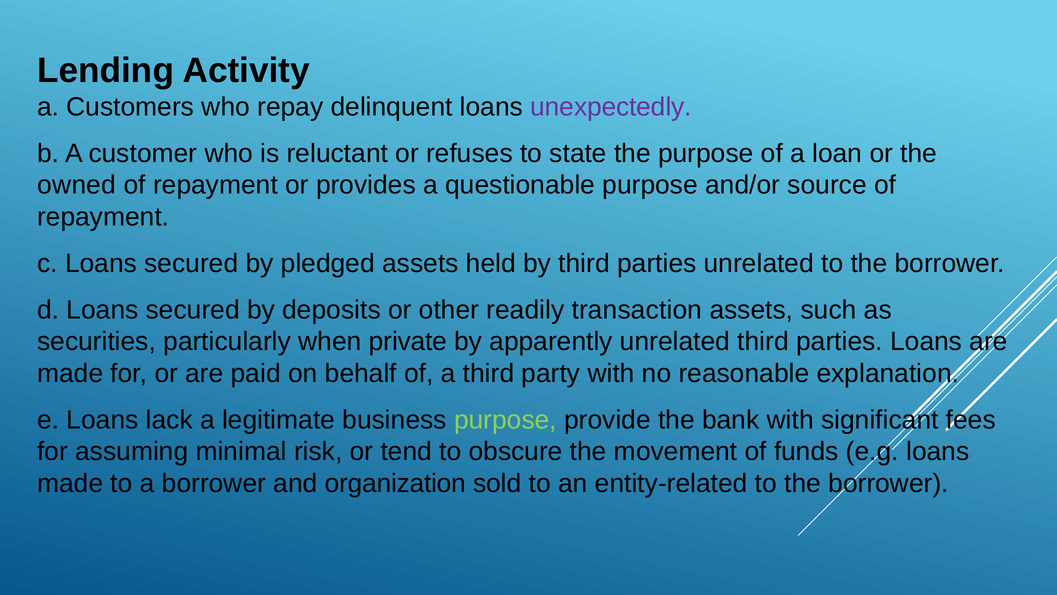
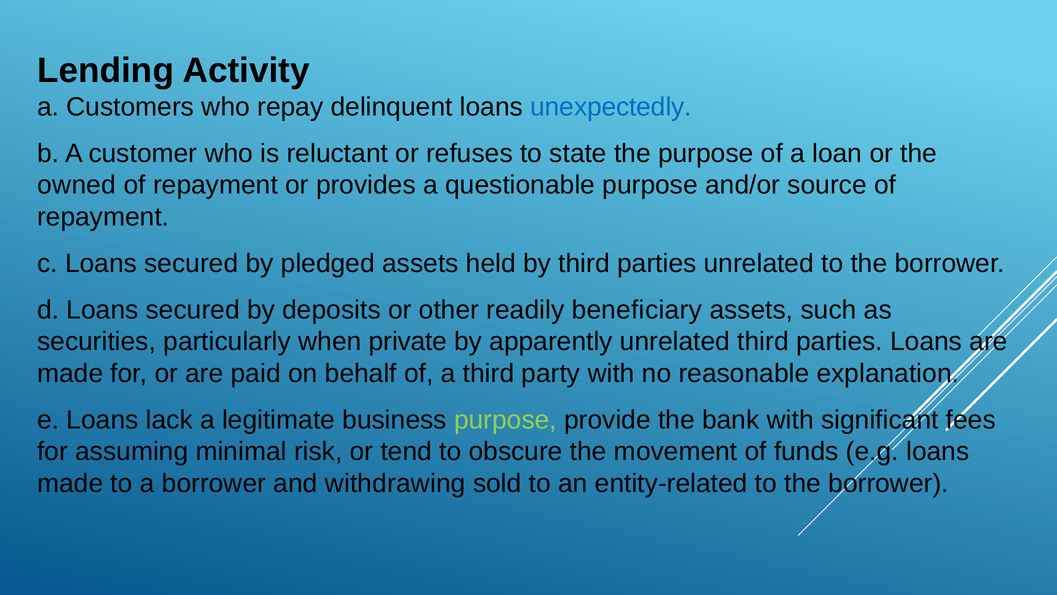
unexpectedly colour: purple -> blue
transaction: transaction -> beneficiary
organization: organization -> withdrawing
